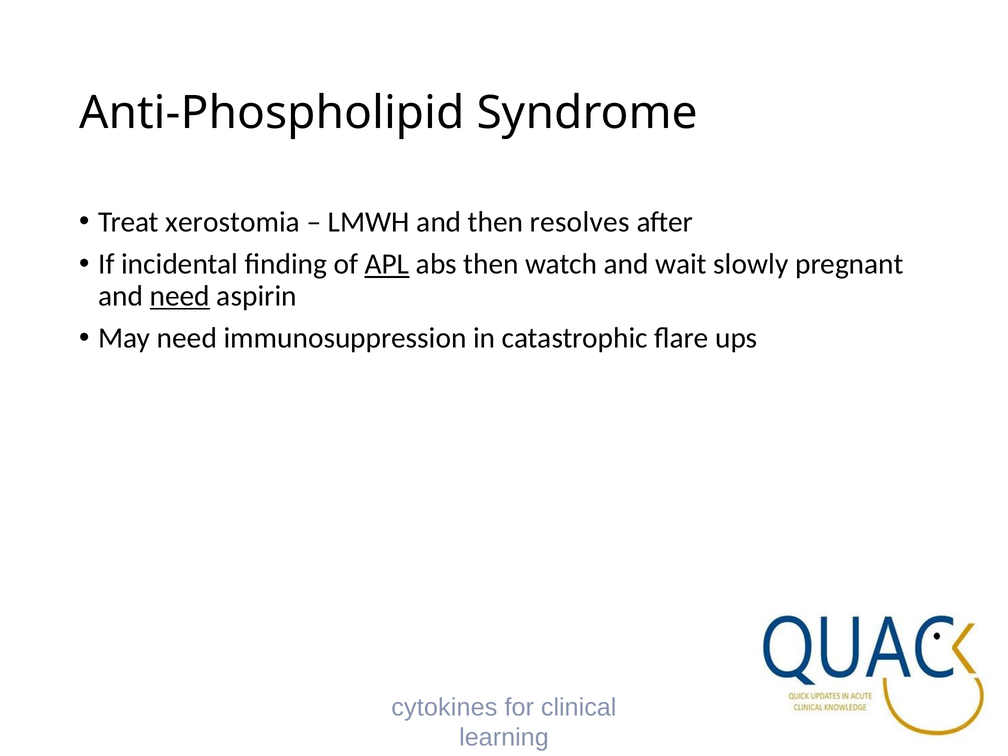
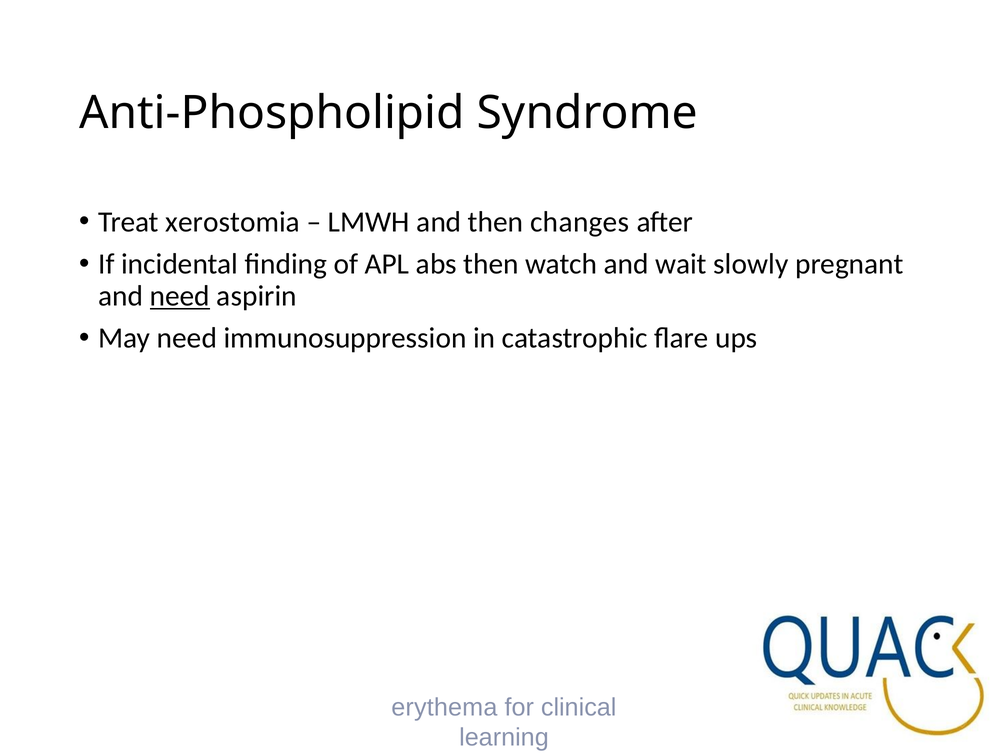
resolves: resolves -> changes
APL underline: present -> none
cytokines: cytokines -> erythema
